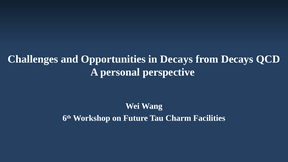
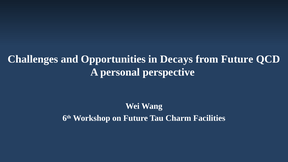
from Decays: Decays -> Future
